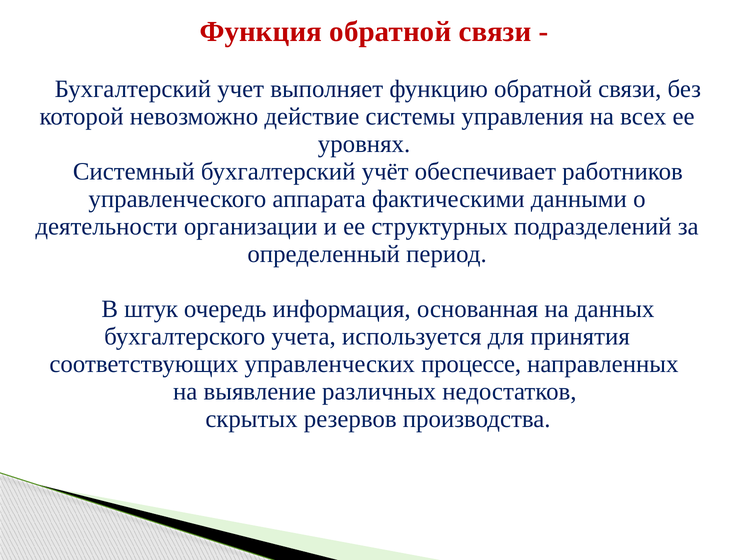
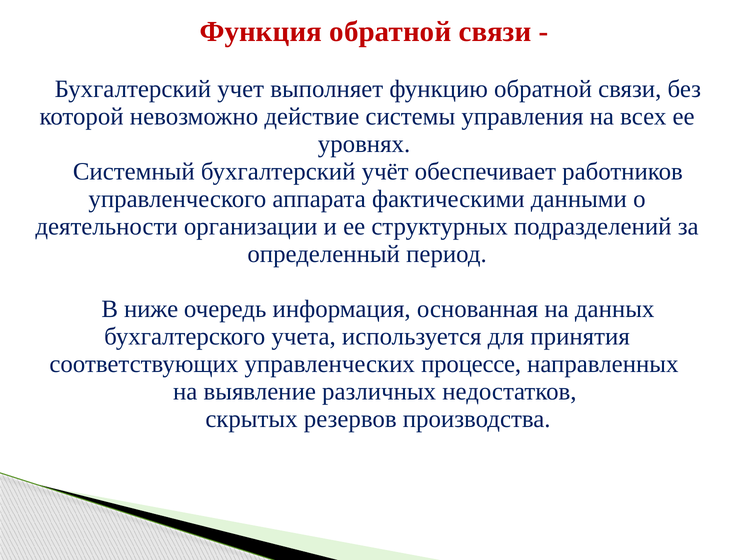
штук: штук -> ниже
